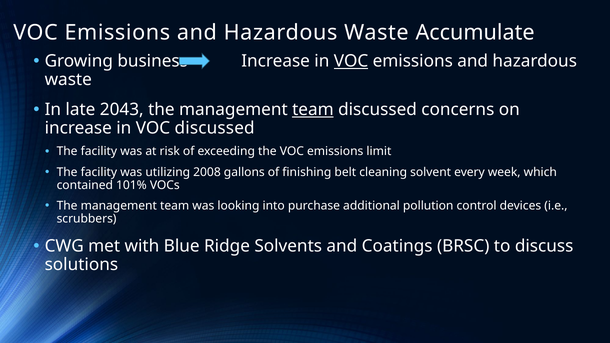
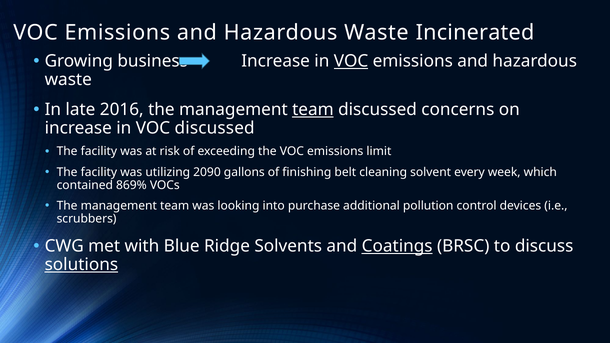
Accumulate: Accumulate -> Incinerated
2043: 2043 -> 2016
2008: 2008 -> 2090
101%: 101% -> 869%
Coatings underline: none -> present
solutions underline: none -> present
